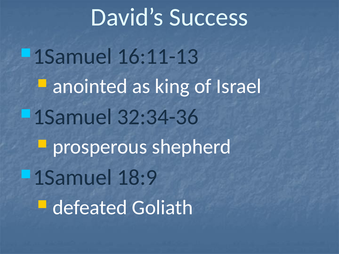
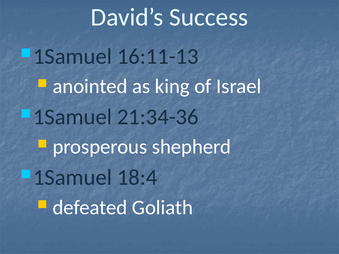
32:34-36: 32:34-36 -> 21:34-36
18:9: 18:9 -> 18:4
